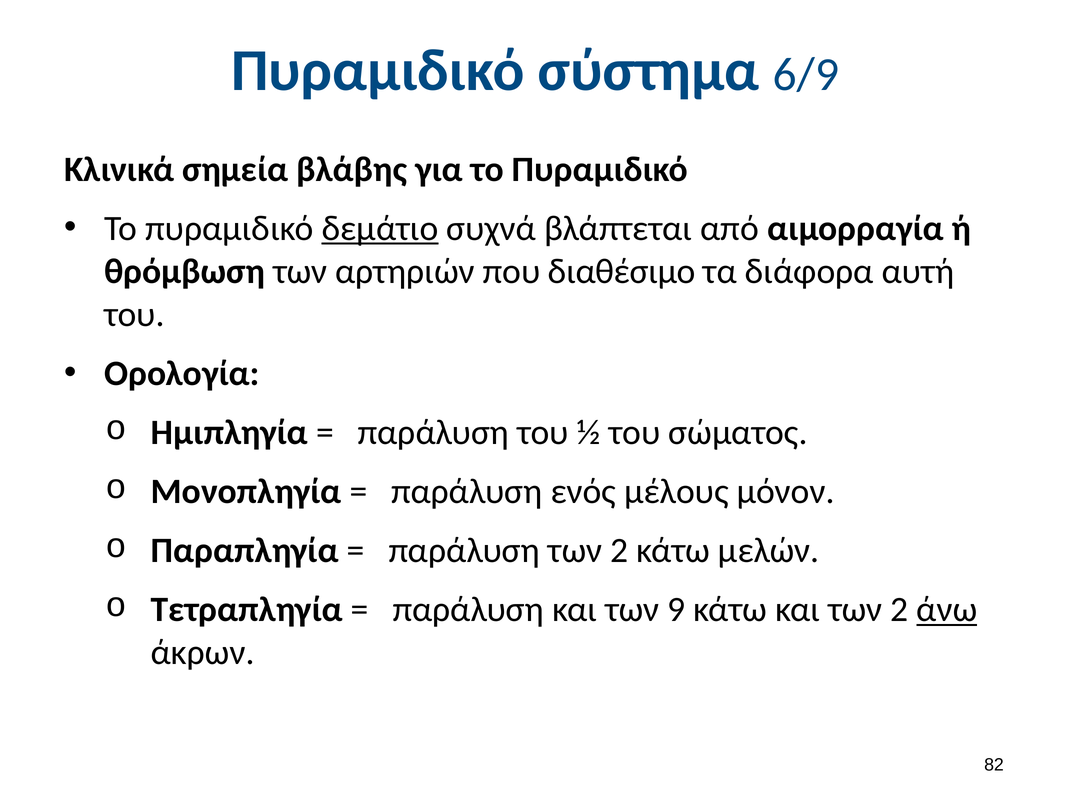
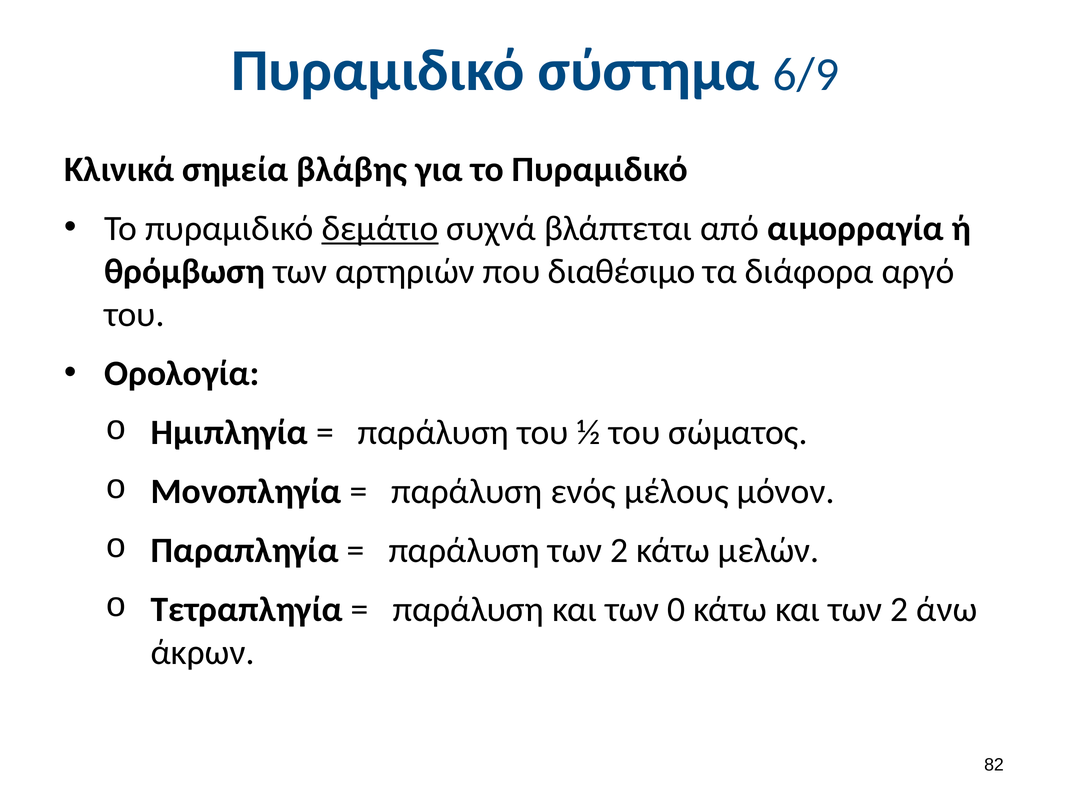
αυτή: αυτή -> αργό
9: 9 -> 0
άνω underline: present -> none
